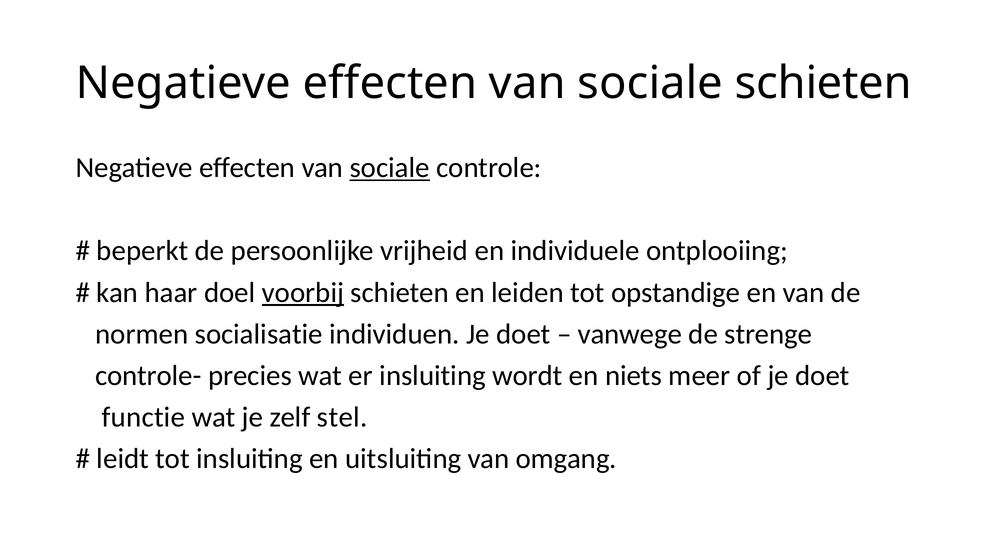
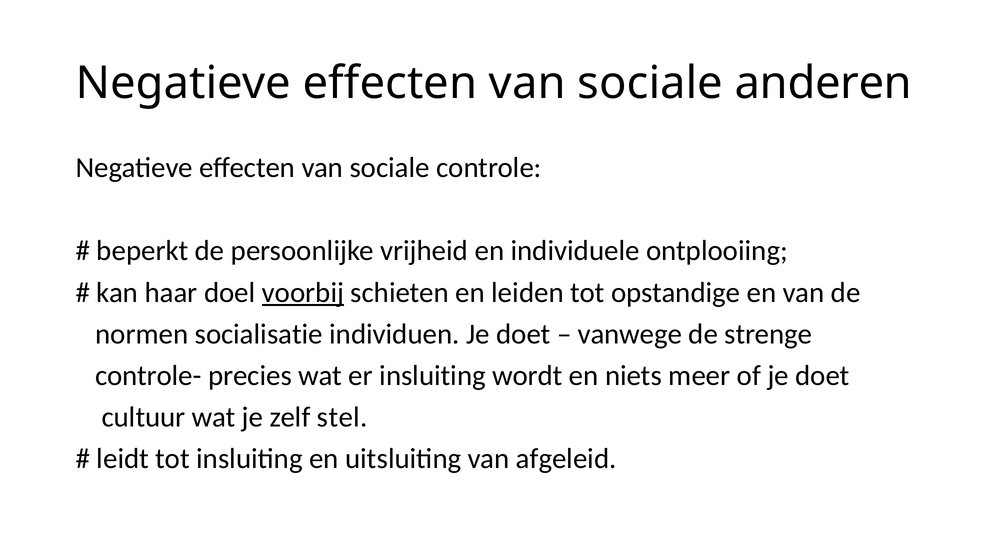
sociale schieten: schieten -> anderen
sociale at (390, 168) underline: present -> none
functie: functie -> cultuur
omgang: omgang -> afgeleid
